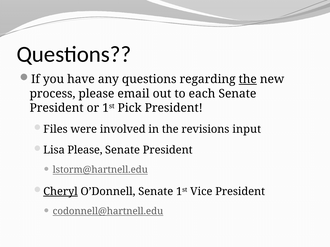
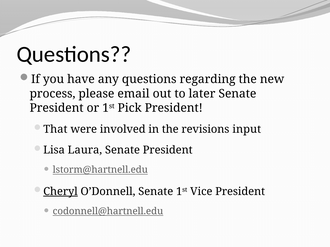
the at (248, 79) underline: present -> none
each: each -> later
Files: Files -> That
Lisa Please: Please -> Laura
